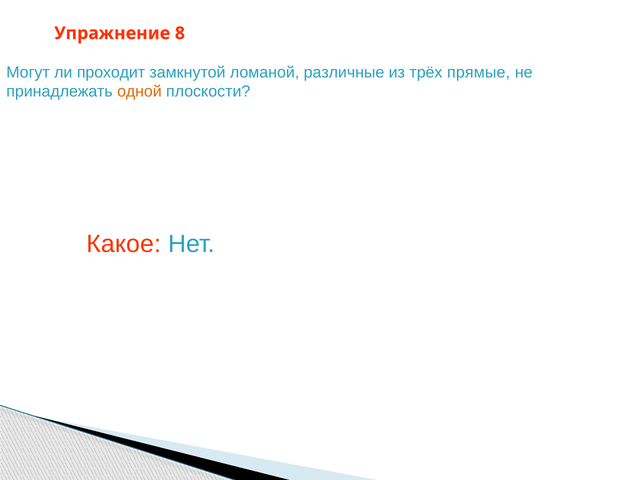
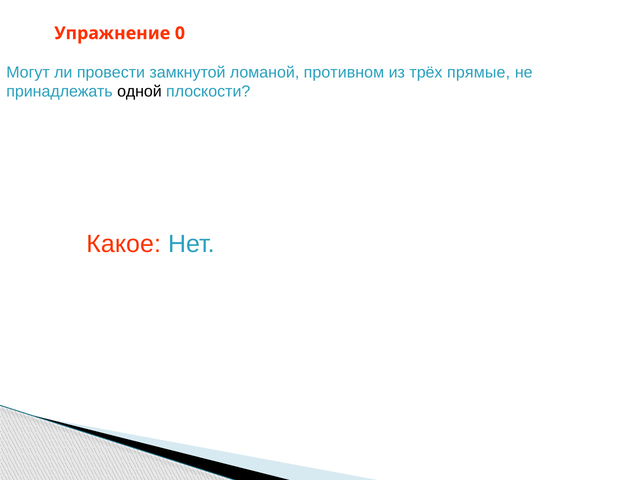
8: 8 -> 0
проходит: проходит -> провести
различные: различные -> противном
одной colour: orange -> black
